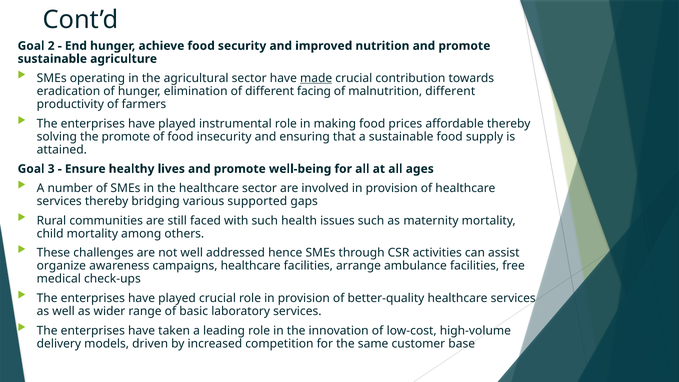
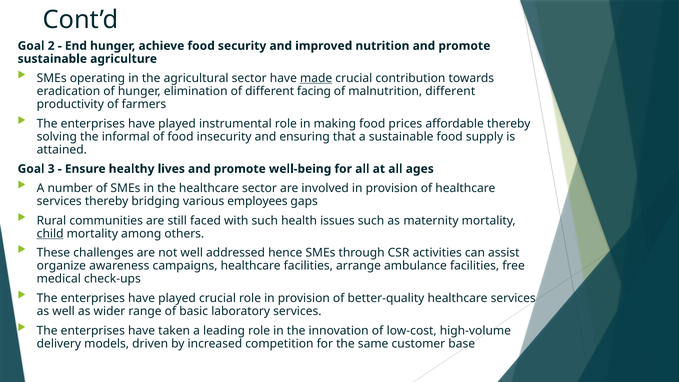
the promote: promote -> informal
supported: supported -> employees
child underline: none -> present
